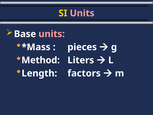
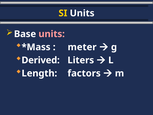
Units at (82, 13) colour: pink -> white
pieces: pieces -> meter
Method: Method -> Derived
